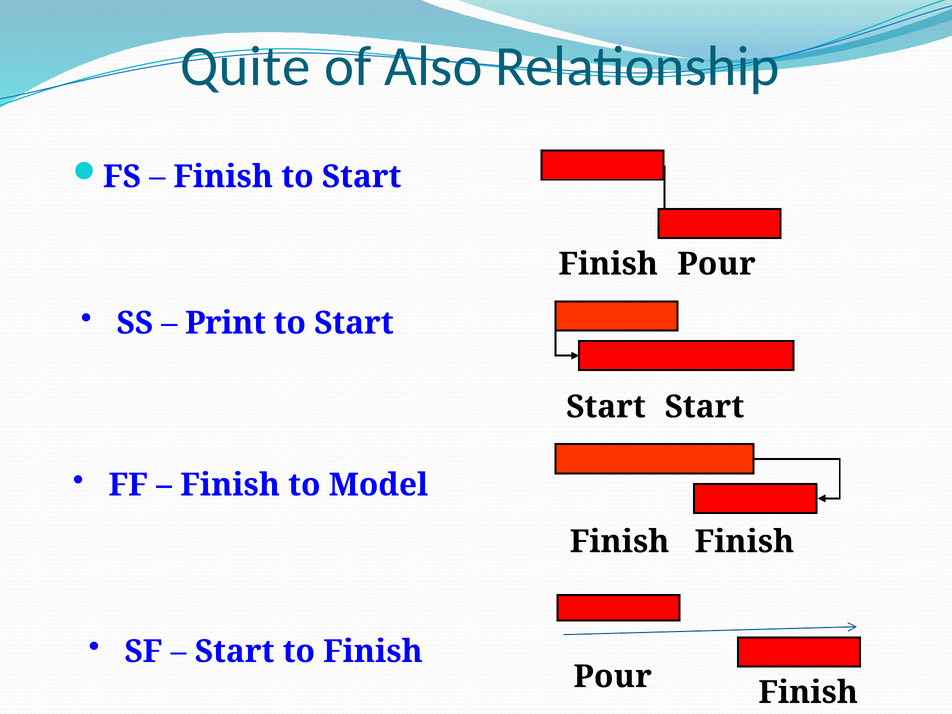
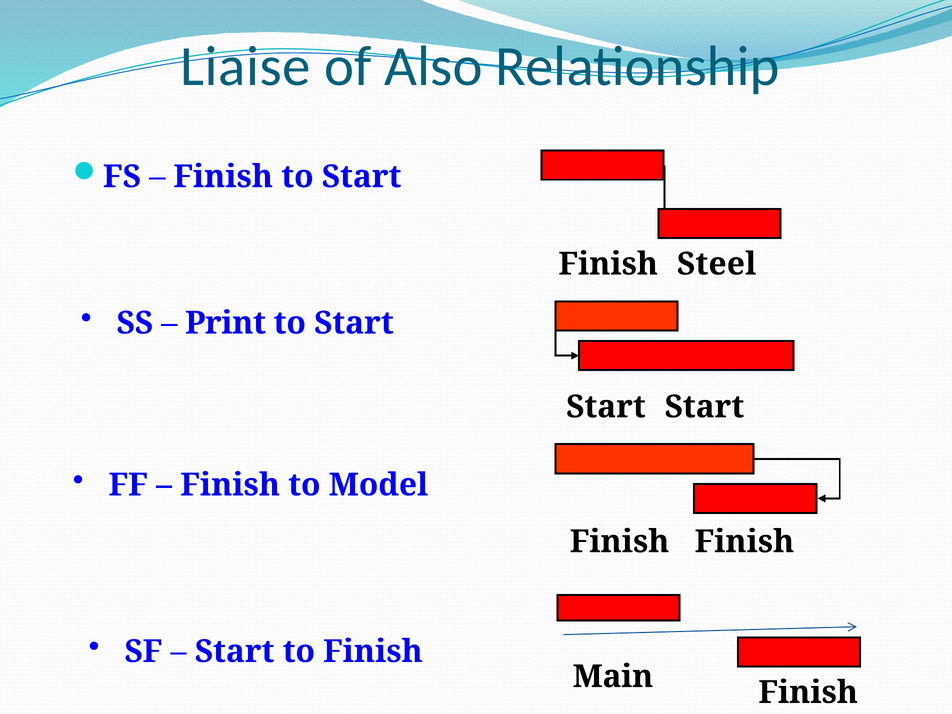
Quite: Quite -> Liaise
Pour at (717, 264): Pour -> Steel
Pour at (613, 677): Pour -> Main
